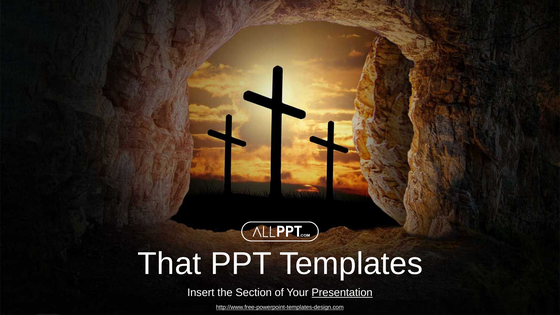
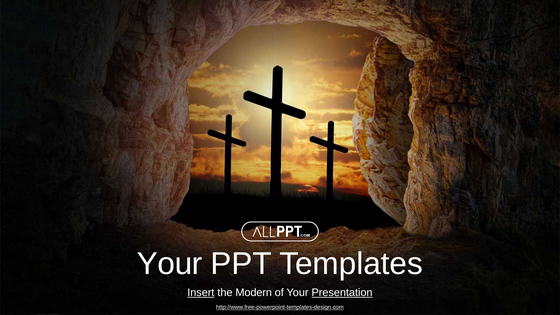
That at (169, 264): That -> Your
Insert underline: none -> present
Section: Section -> Modern
